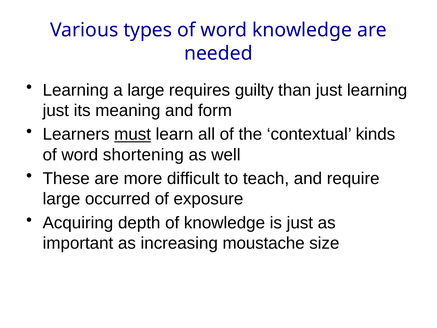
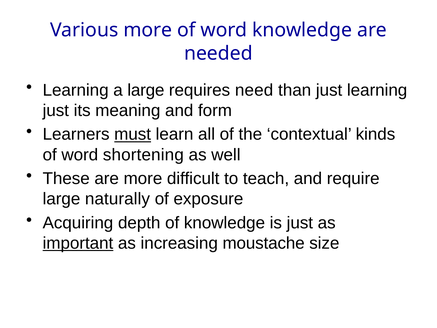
Various types: types -> more
guilty: guilty -> need
occurred: occurred -> naturally
important underline: none -> present
